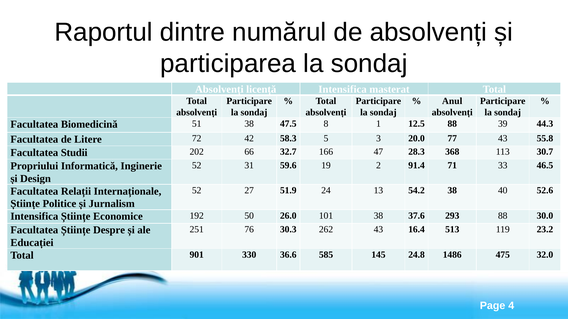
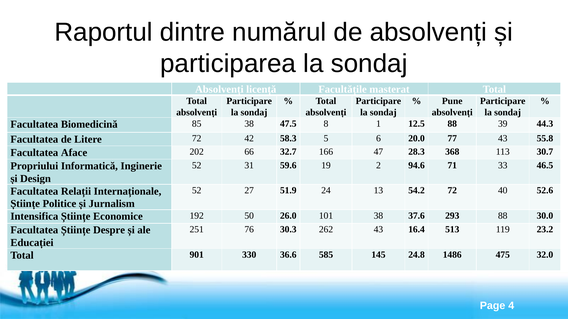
licență Intensifica: Intensifica -> Facultățile
Anul: Anul -> Pune
51: 51 -> 85
3: 3 -> 6
Studii: Studii -> Aface
91.4: 91.4 -> 94.6
54.2 38: 38 -> 72
